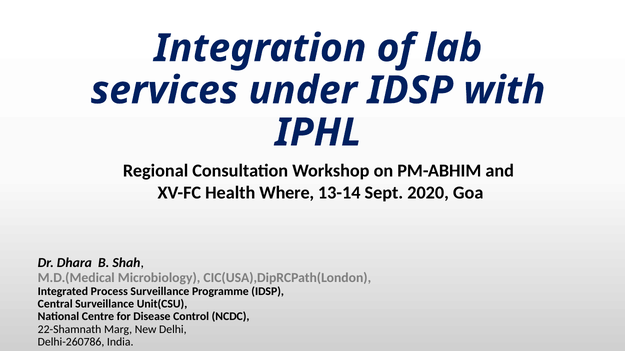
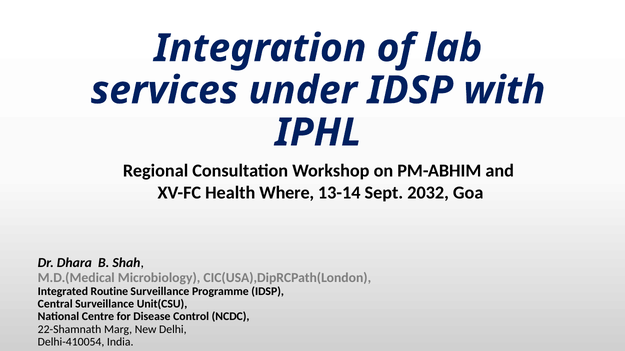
2020: 2020 -> 2032
Process: Process -> Routine
Delhi-260786: Delhi-260786 -> Delhi-410054
